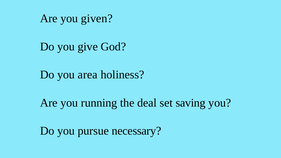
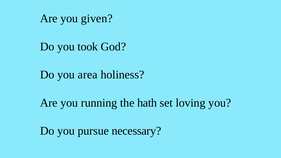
give: give -> took
deal: deal -> hath
saving: saving -> loving
